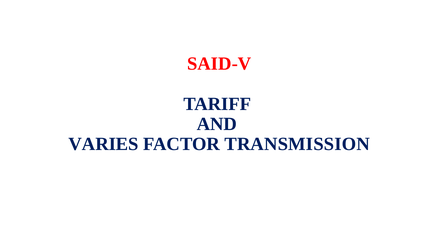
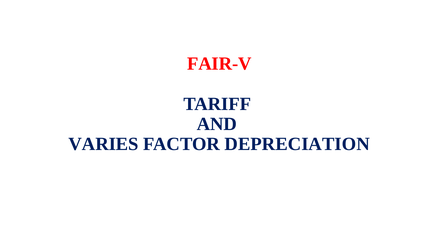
SAID-V: SAID-V -> FAIR-V
TRANSMISSION: TRANSMISSION -> DEPRECIATION
